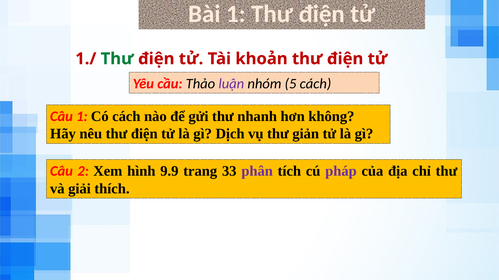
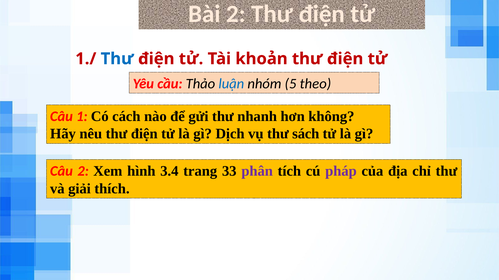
Bài 1: 1 -> 2
Thư at (117, 59) colour: green -> blue
luận colour: purple -> blue
5 cách: cách -> theo
giản: giản -> sách
9.9: 9.9 -> 3.4
